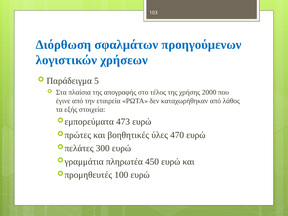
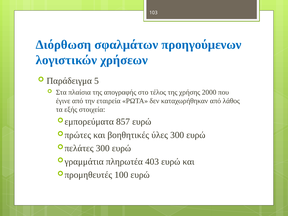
473: 473 -> 857
ύλες 470: 470 -> 300
450: 450 -> 403
